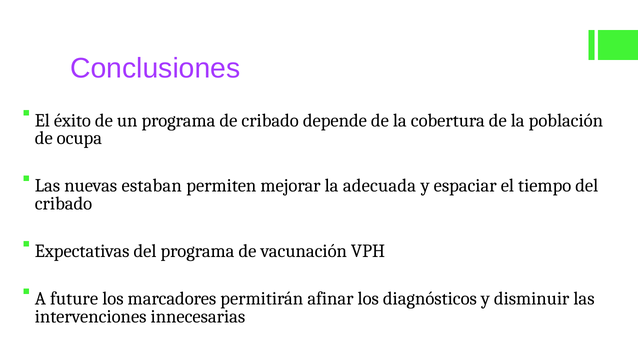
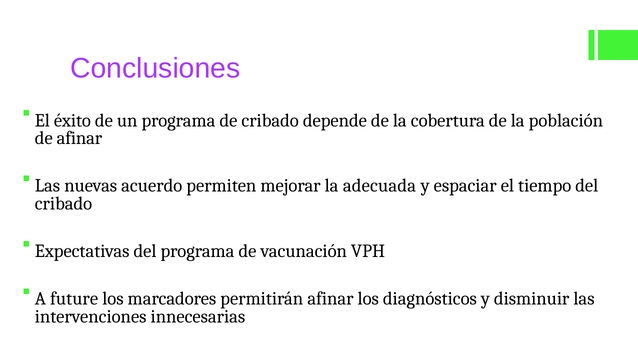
de ocupa: ocupa -> afinar
estaban: estaban -> acuerdo
